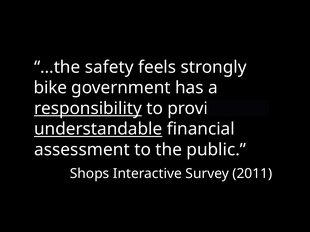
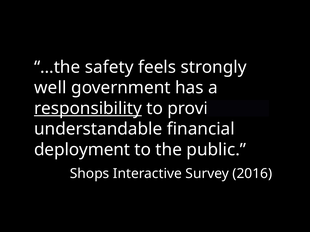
bike: bike -> well
understandable underline: present -> none
assessment: assessment -> deployment
2011: 2011 -> 2016
